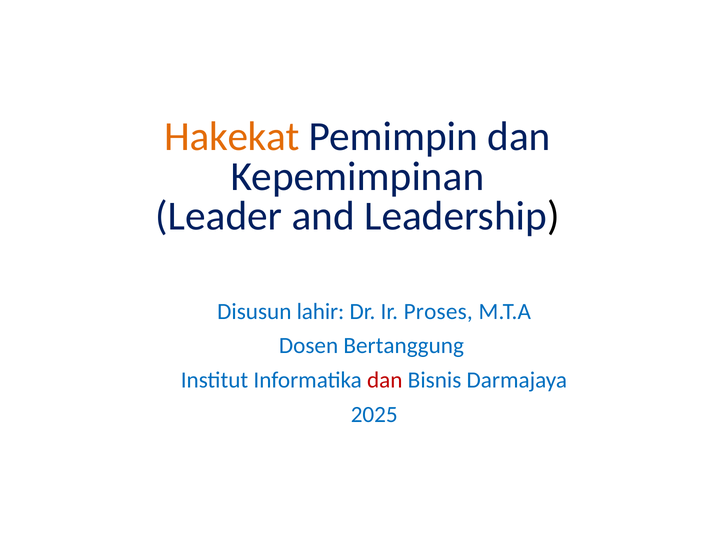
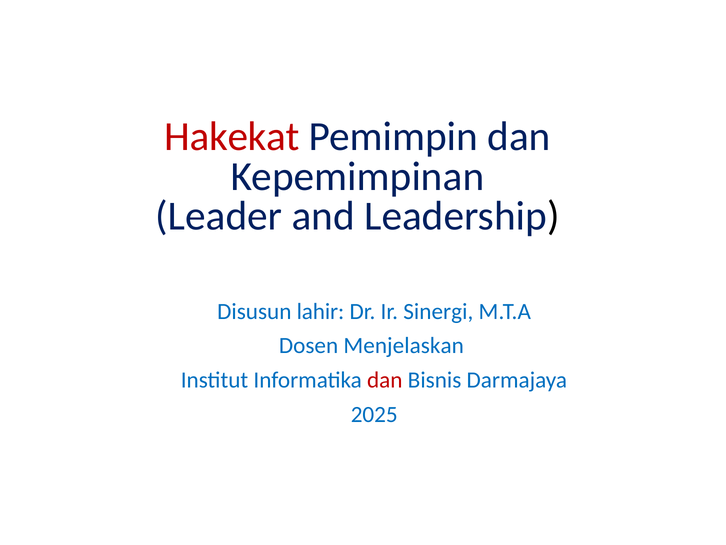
Hakekat colour: orange -> red
Proses: Proses -> Sinergi
Bertanggung: Bertanggung -> Menjelaskan
